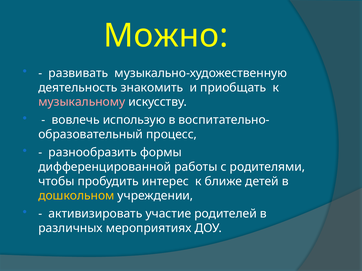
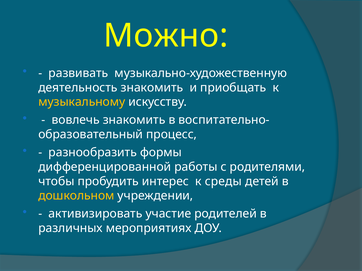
музыкальному colour: pink -> yellow
вовлечь использую: использую -> знакомить
ближе: ближе -> среды
